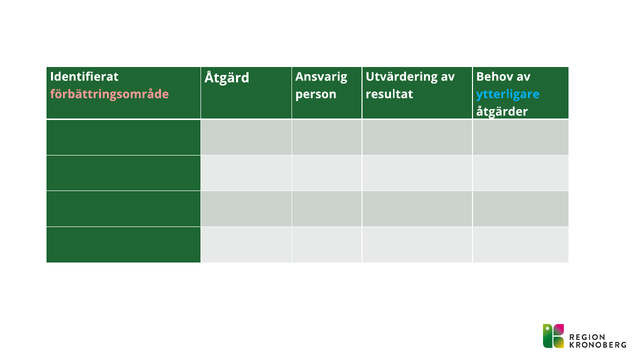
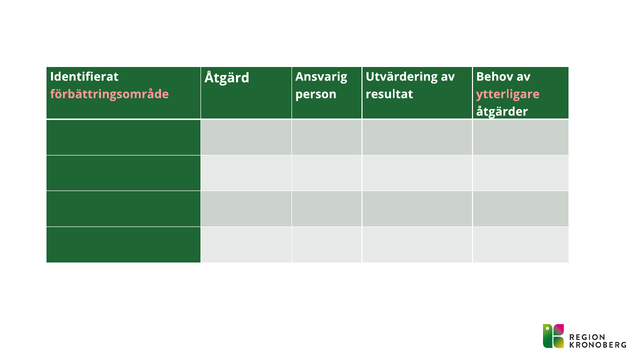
ytterligare colour: light blue -> pink
